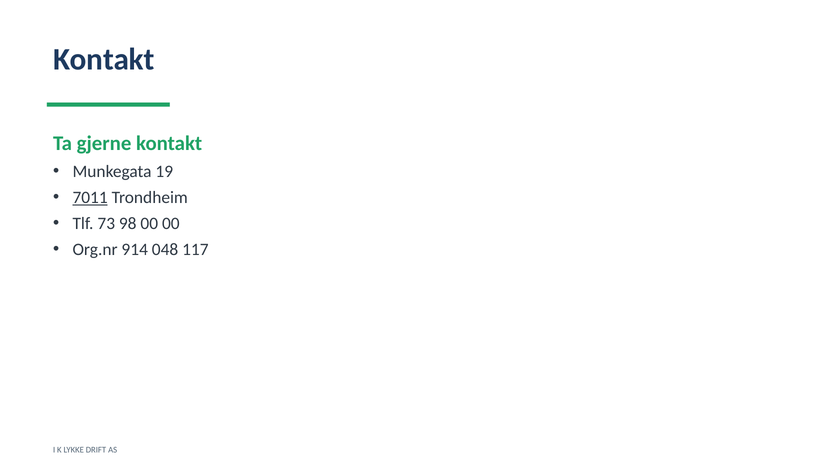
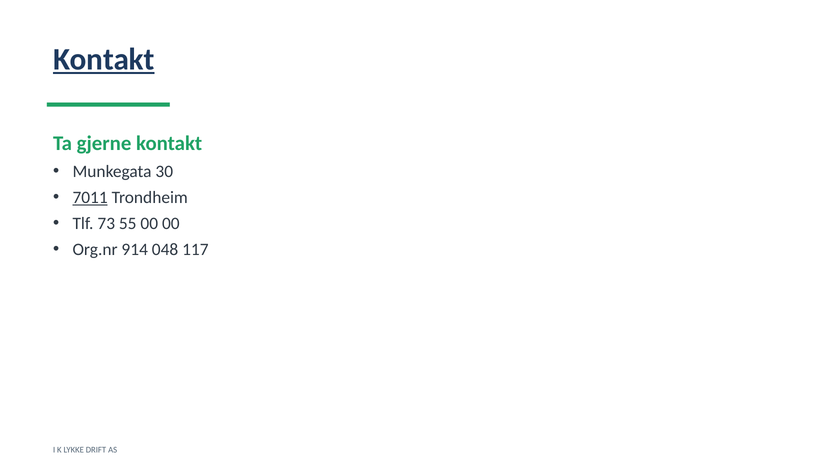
Kontakt at (104, 59) underline: none -> present
19: 19 -> 30
98: 98 -> 55
